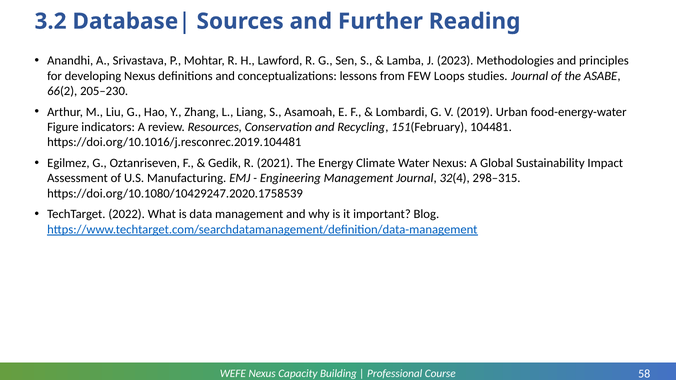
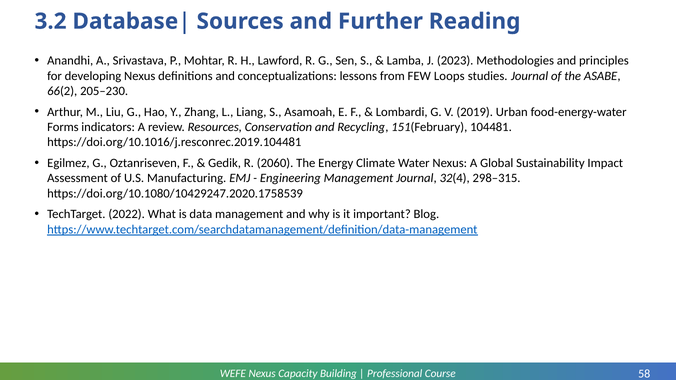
Figure: Figure -> Forms
2021: 2021 -> 2060
